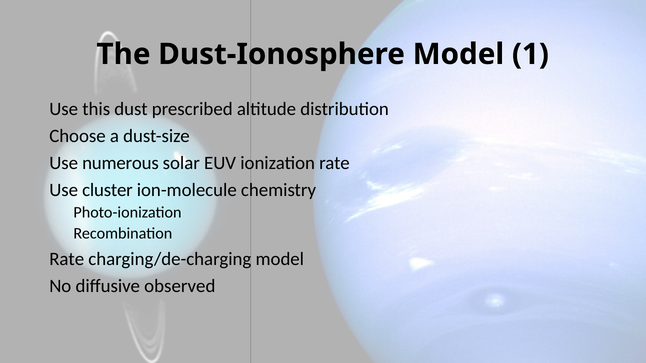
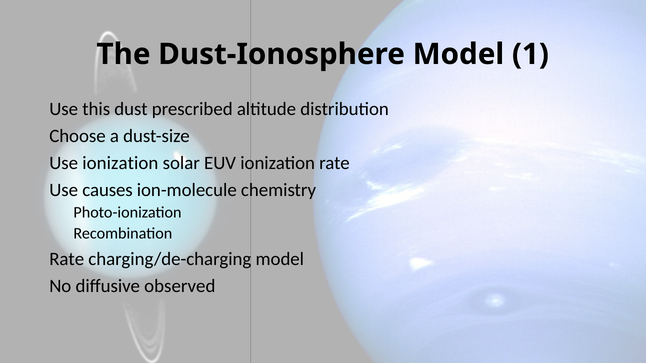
Use numerous: numerous -> ionization
cluster: cluster -> causes
